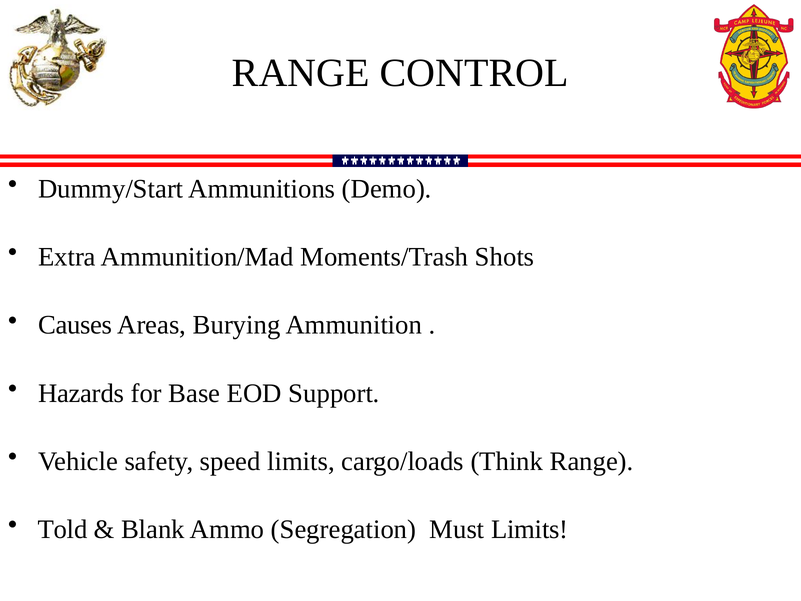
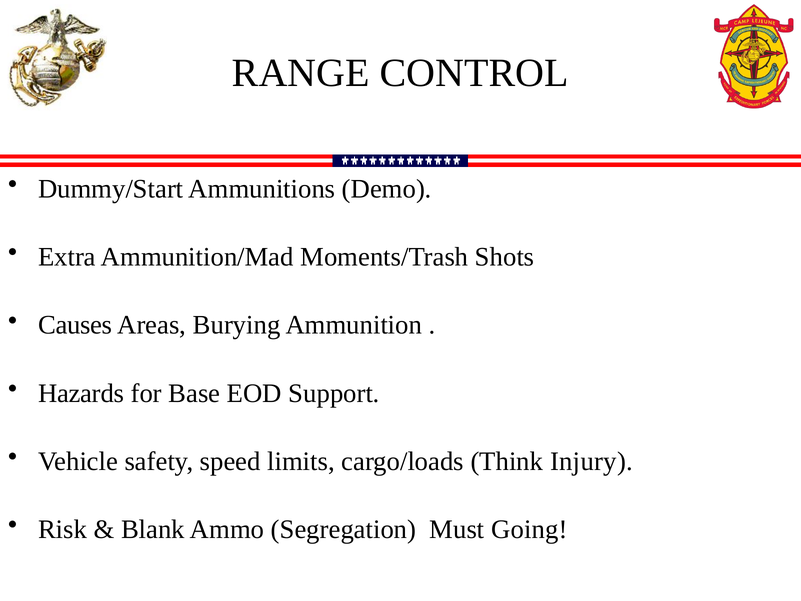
Think Range: Range -> Injury
Told: Told -> Risk
Must Limits: Limits -> Going
